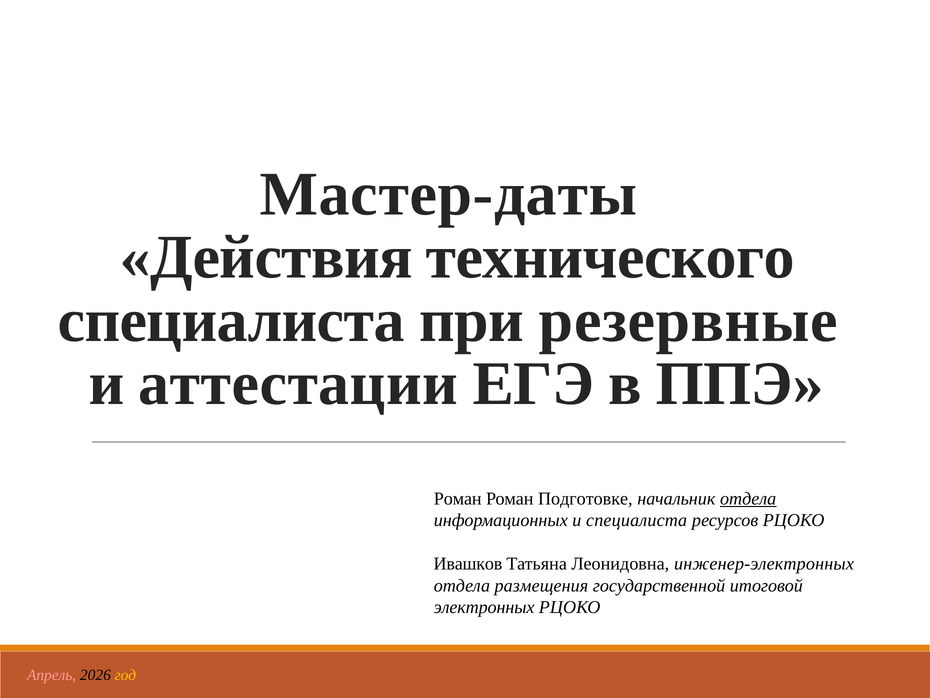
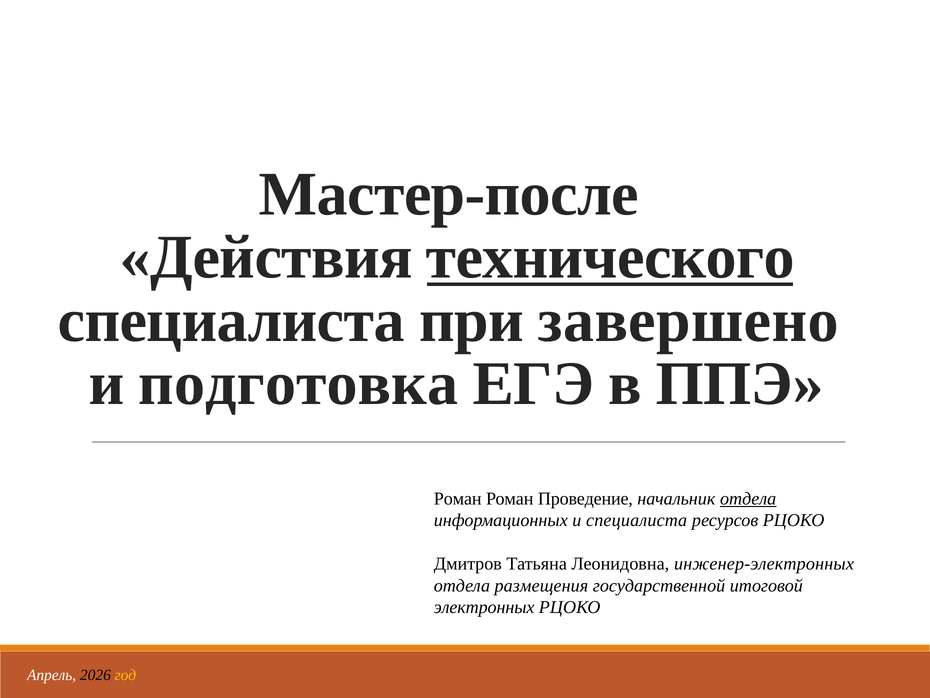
Мастер-даты: Мастер-даты -> Мастер-после
технического underline: none -> present
резервные: резервные -> завершено
аттестации: аттестации -> подготовка
Подготовке: Подготовке -> Проведение
Ивашков: Ивашков -> Дмитров
Апрель colour: pink -> white
